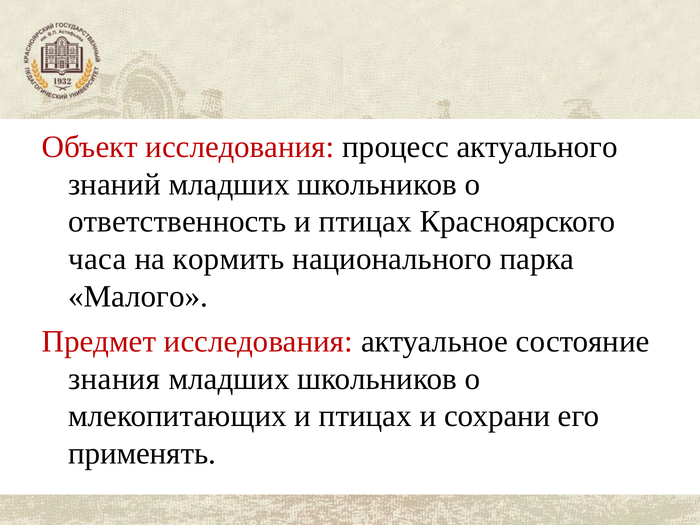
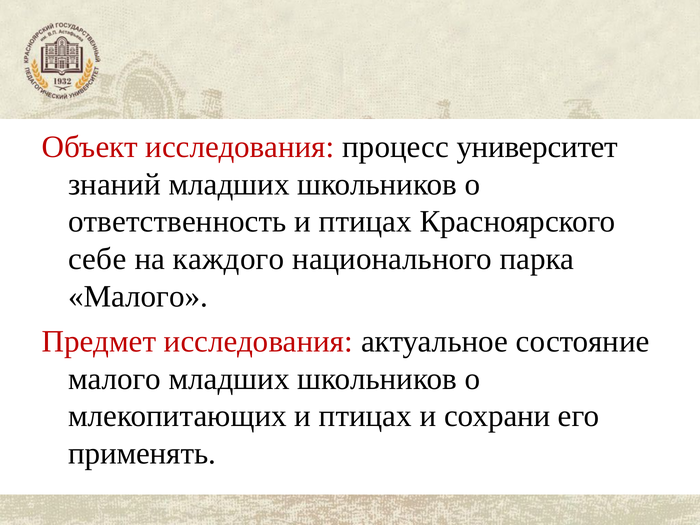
актуального: актуального -> университет
часа: часа -> себе
кормить: кормить -> каждого
знания at (114, 379): знания -> малого
